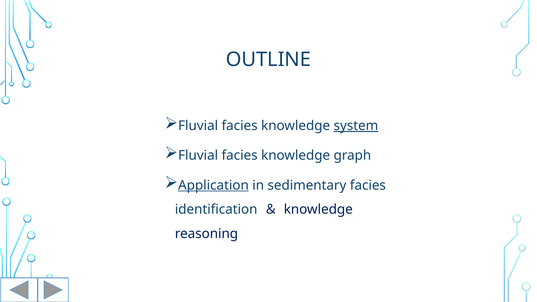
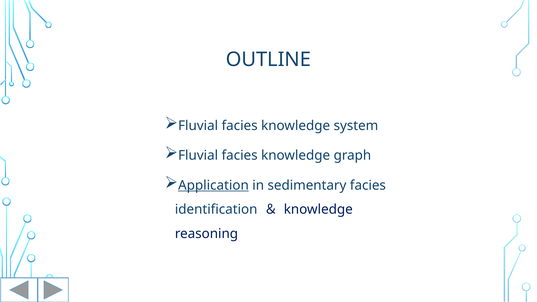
system underline: present -> none
